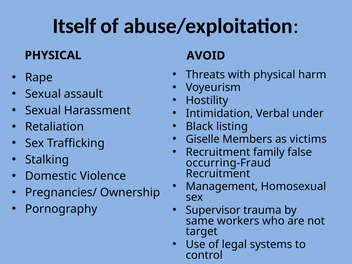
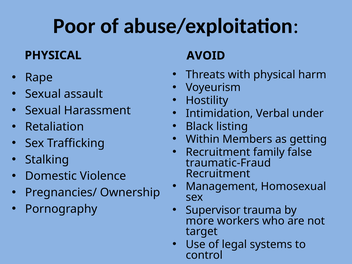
Itself: Itself -> Poor
Giselle: Giselle -> Within
victims: victims -> getting
occurring-Fraud: occurring-Fraud -> traumatic-Fraud
same: same -> more
